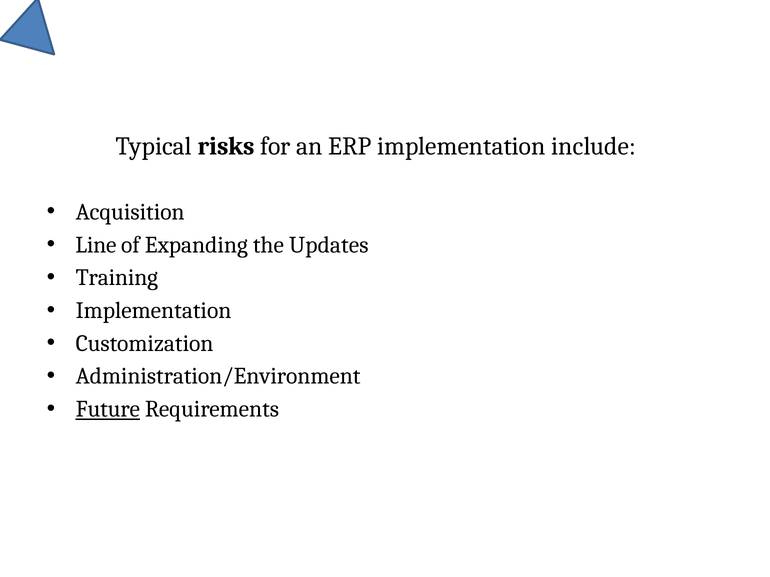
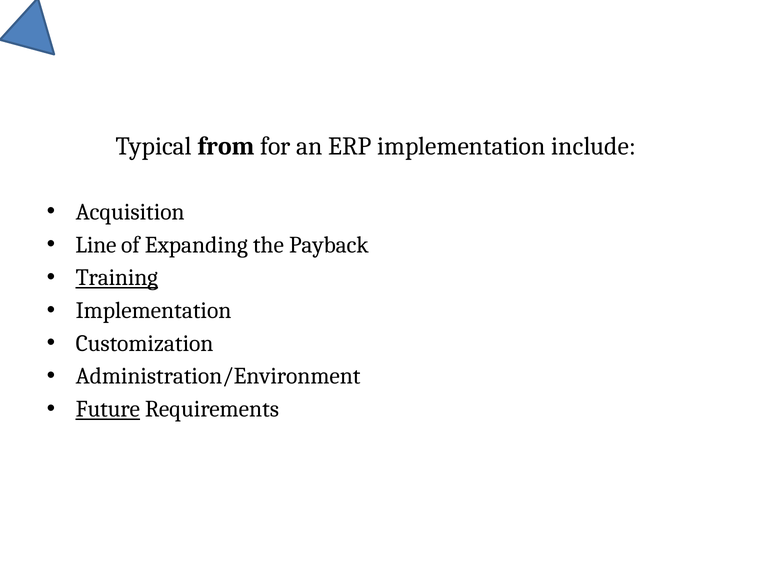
risks: risks -> from
Updates: Updates -> Payback
Training underline: none -> present
